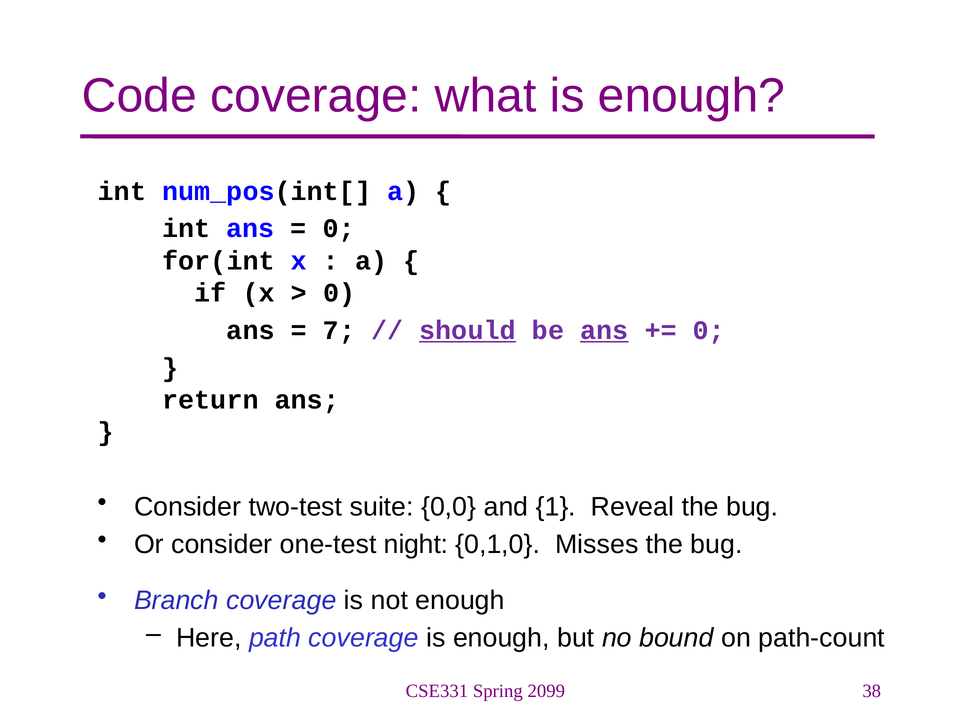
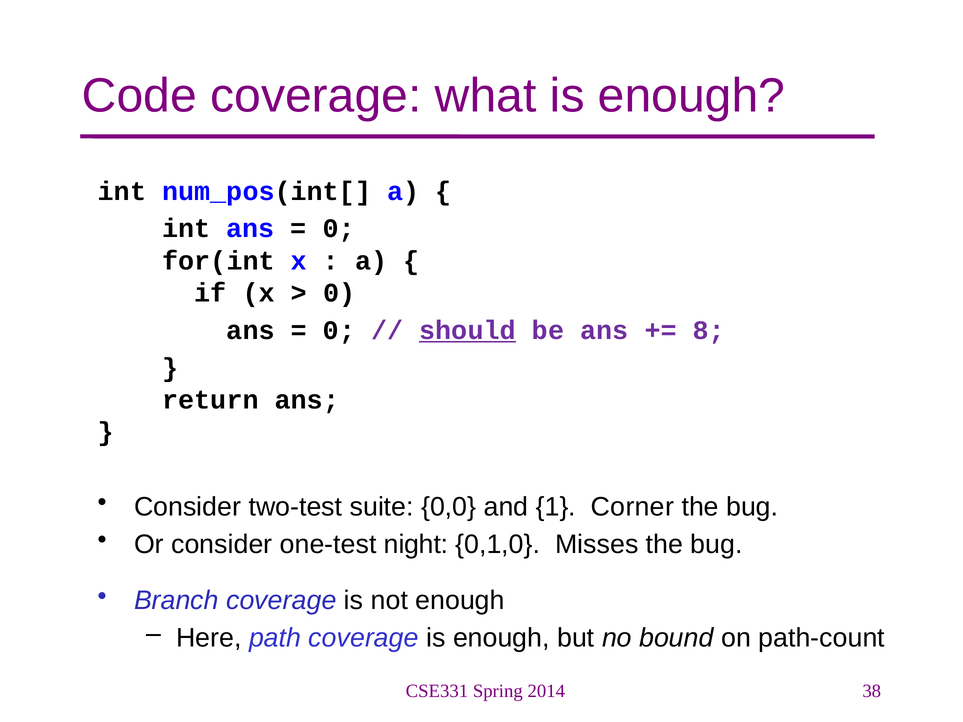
7 at (339, 330): 7 -> 0
ans at (604, 330) underline: present -> none
0 at (709, 330): 0 -> 8
Reveal: Reveal -> Corner
2099: 2099 -> 2014
